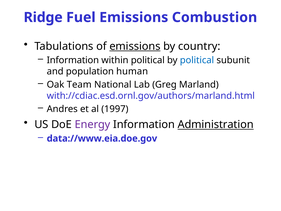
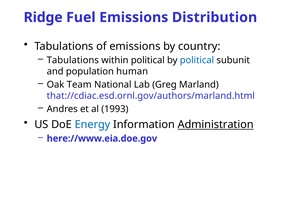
Combustion: Combustion -> Distribution
emissions at (135, 46) underline: present -> none
Information at (73, 60): Information -> Tabulations
with://cdiac.esd.ornl.gov/authors/marland.html: with://cdiac.esd.ornl.gov/authors/marland.html -> that://cdiac.esd.ornl.gov/authors/marland.html
1997: 1997 -> 1993
Energy colour: purple -> blue
data://www.eia.doe.gov: data://www.eia.doe.gov -> here://www.eia.doe.gov
